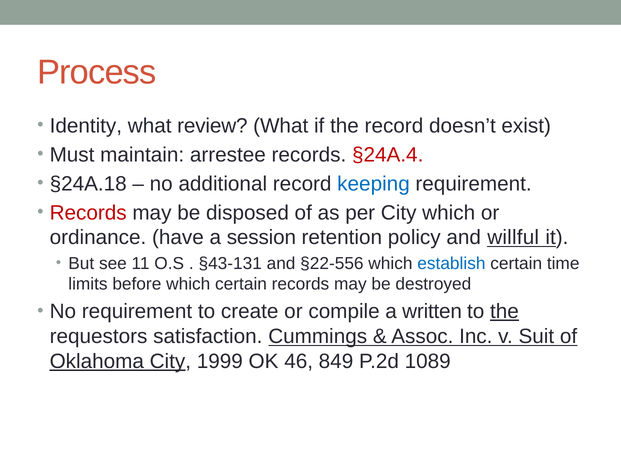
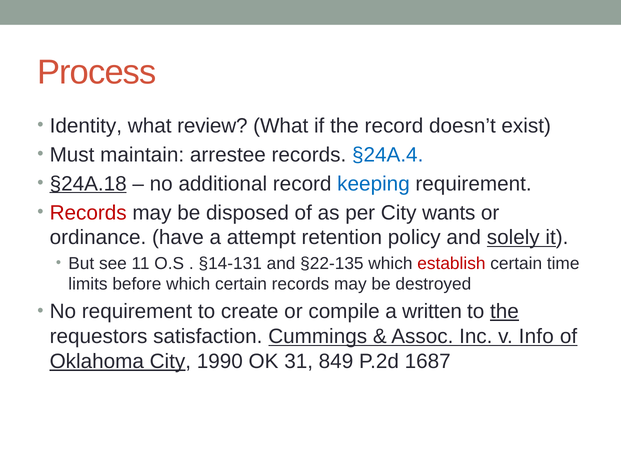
§24A.4 colour: red -> blue
§24A.18 underline: none -> present
City which: which -> wants
session: session -> attempt
willful: willful -> solely
§43-131: §43-131 -> §14-131
§22-556: §22-556 -> §22-135
establish colour: blue -> red
Suit: Suit -> Info
1999: 1999 -> 1990
46: 46 -> 31
1089: 1089 -> 1687
